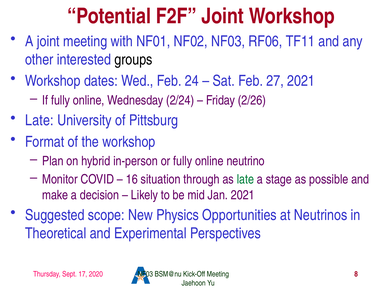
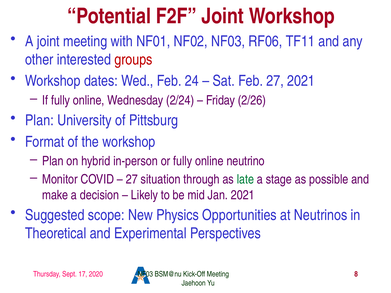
groups colour: black -> red
Late at (39, 121): Late -> Plan
16 at (132, 180): 16 -> 27
